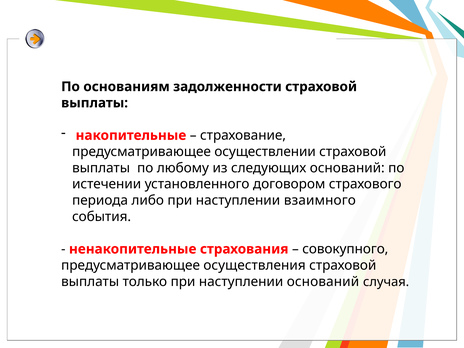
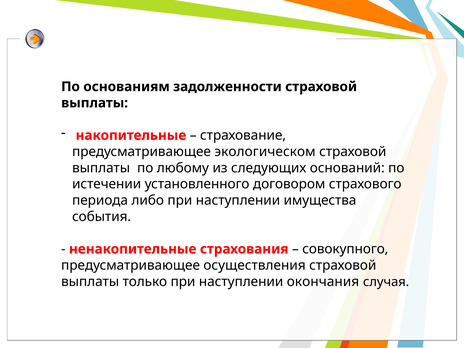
осуществлении: осуществлении -> экологическом
взаимного: взаимного -> имущества
наступлении оснований: оснований -> окончания
